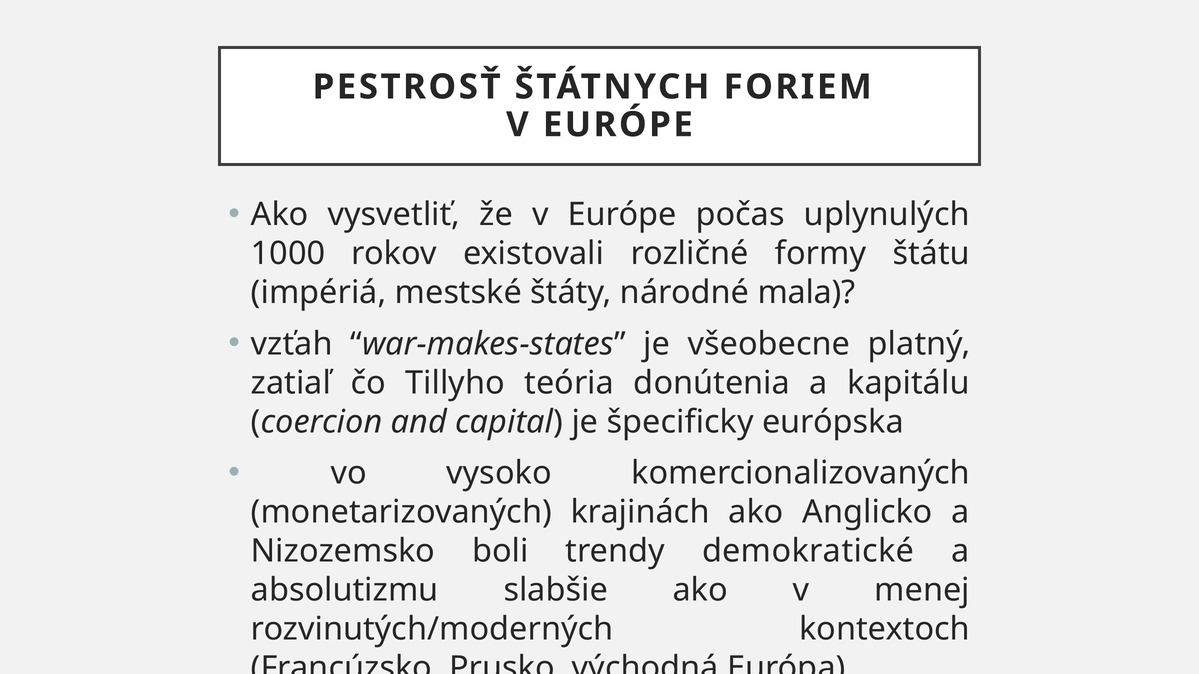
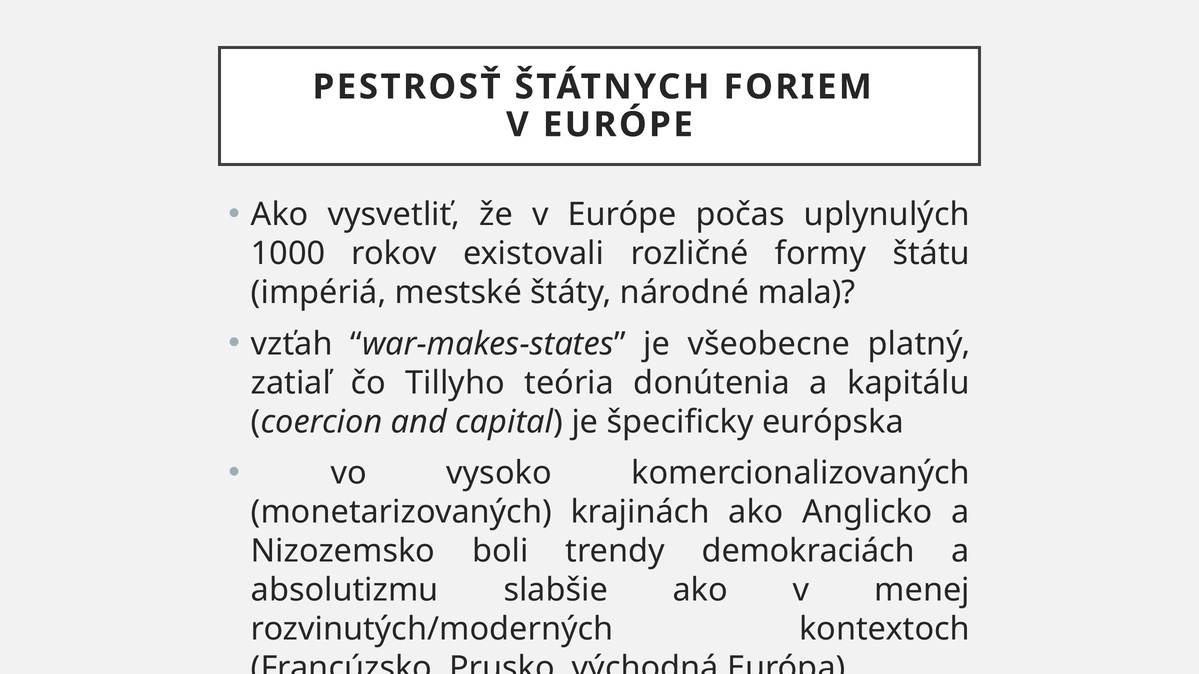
demokratické: demokratické -> demokraciách
